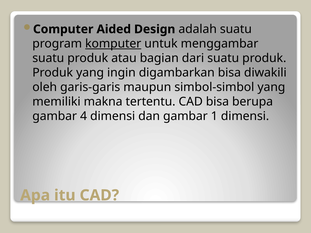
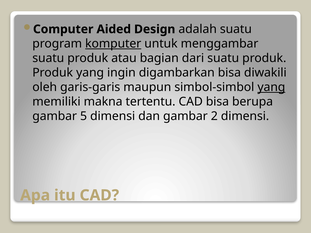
yang at (271, 87) underline: none -> present
4: 4 -> 5
1: 1 -> 2
